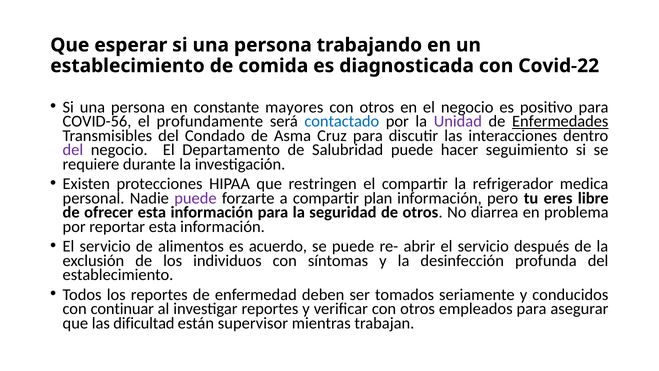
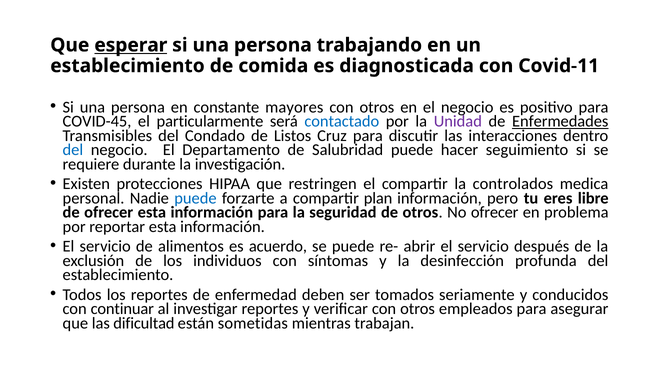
esperar underline: none -> present
Covid-22: Covid-22 -> Covid-11
COVID-56: COVID-56 -> COVID-45
profundamente: profundamente -> particularmente
Asma: Asma -> Listos
del at (73, 150) colour: purple -> blue
refrigerador: refrigerador -> controlados
puede at (195, 198) colour: purple -> blue
No diarrea: diarrea -> ofrecer
supervisor: supervisor -> sometidas
